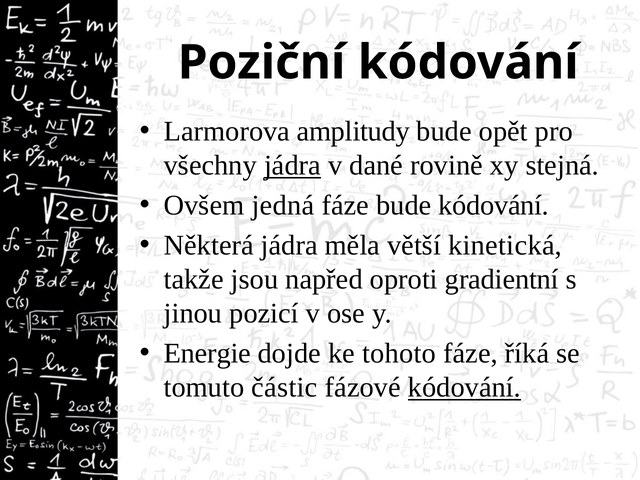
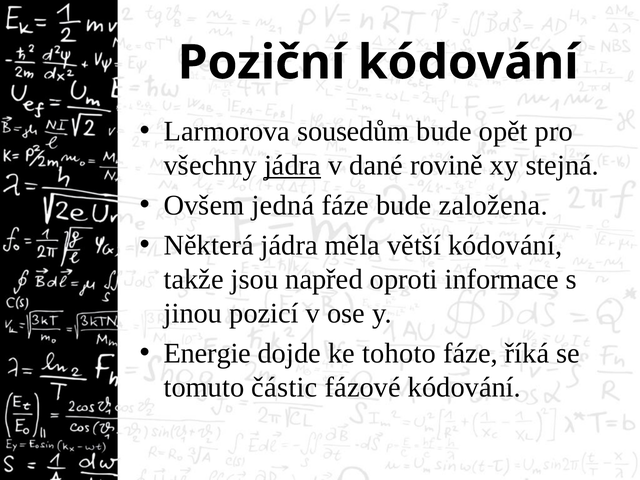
amplitudy: amplitudy -> sousedům
bude kódování: kódování -> založena
větší kinetická: kinetická -> kódování
gradientní: gradientní -> informace
kódování at (464, 388) underline: present -> none
